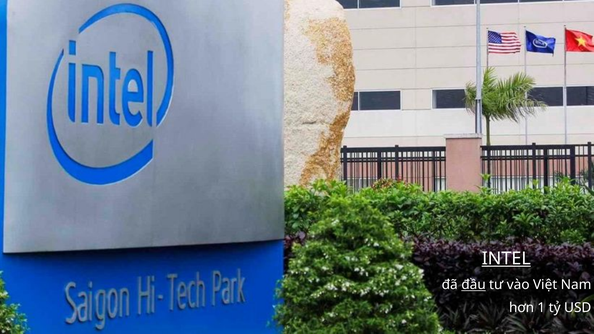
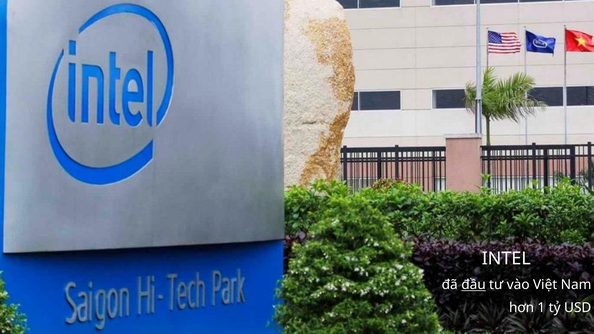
INTEL underline: present -> none
